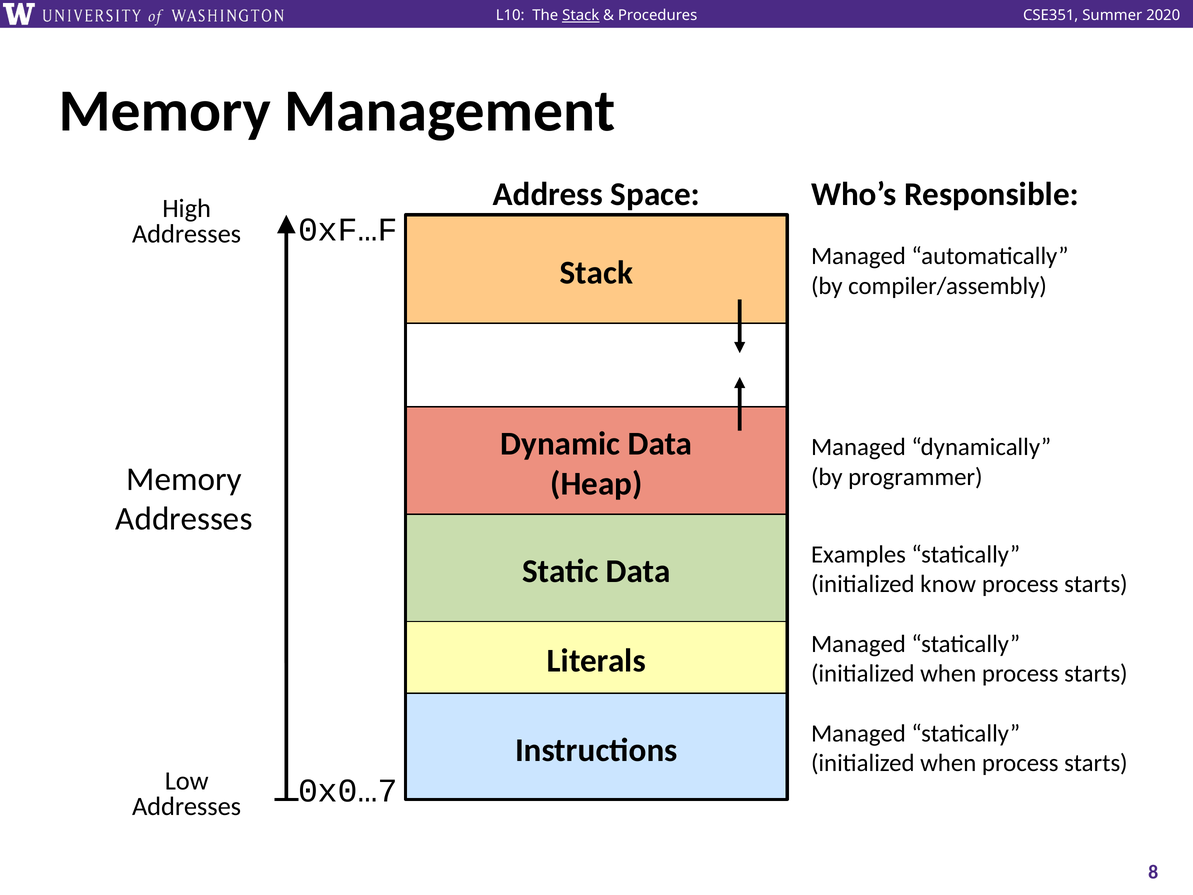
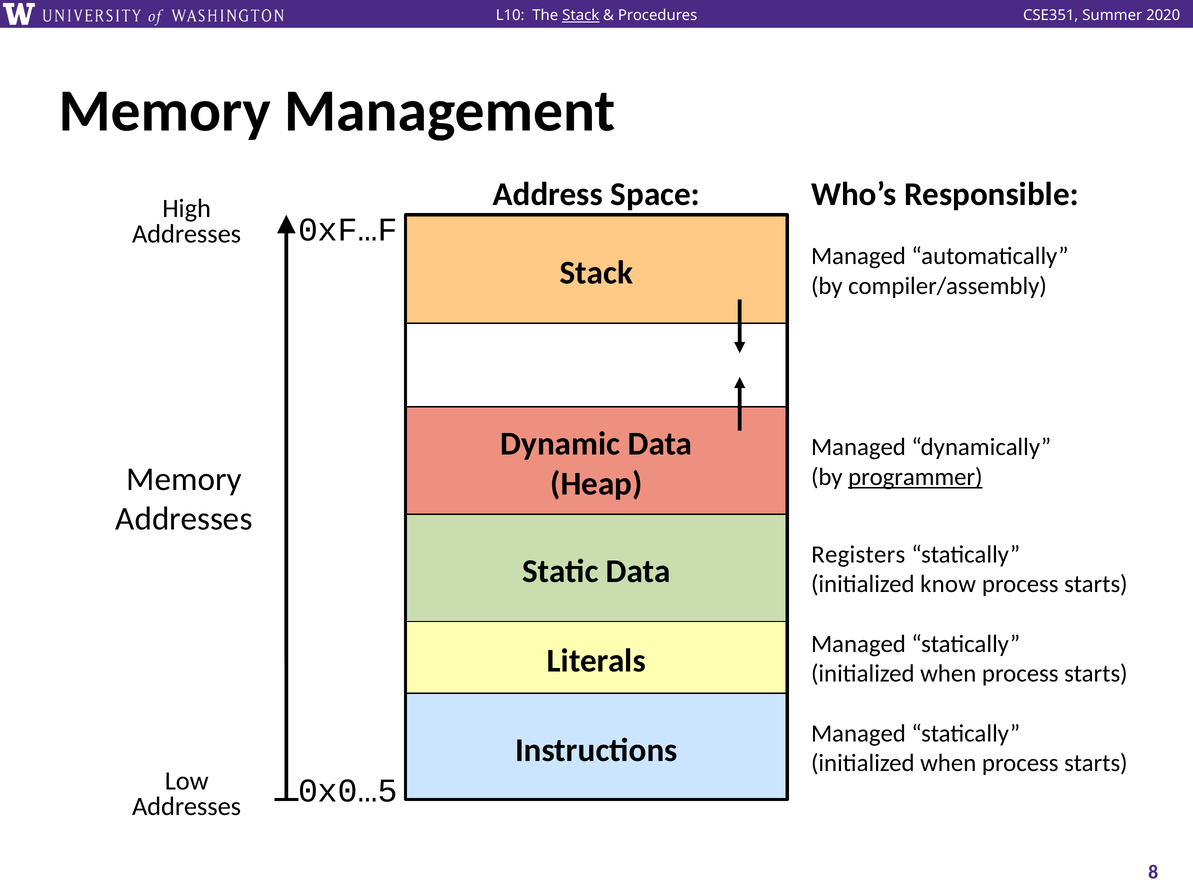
programmer underline: none -> present
Examples: Examples -> Registers
0x0…7: 0x0…7 -> 0x0…5
